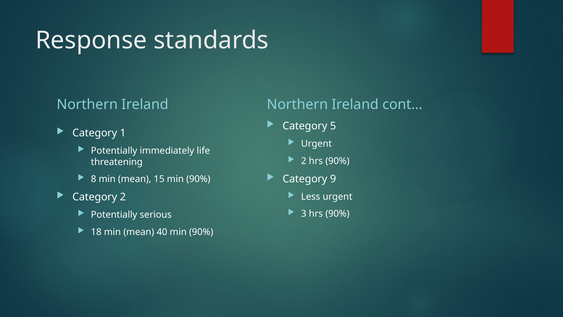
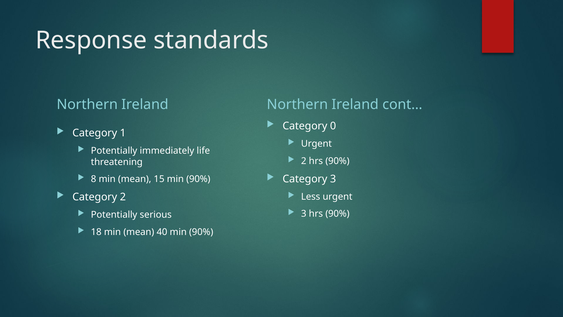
5: 5 -> 0
Category 9: 9 -> 3
